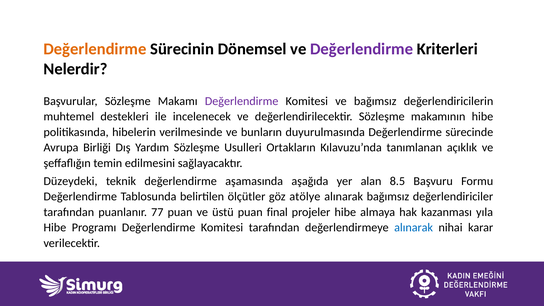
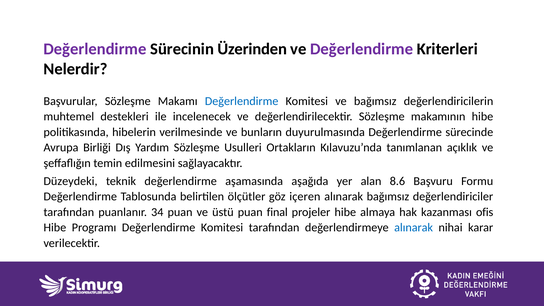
Değerlendirme at (95, 49) colour: orange -> purple
Dönemsel: Dönemsel -> Üzerinden
Değerlendirme at (242, 101) colour: purple -> blue
8.5: 8.5 -> 8.6
atölye: atölye -> içeren
77: 77 -> 34
yıla: yıla -> ofis
